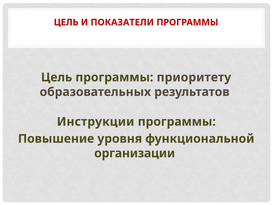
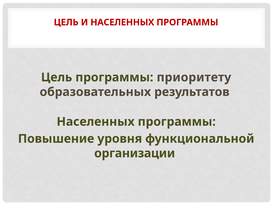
И ПОКАЗАТЕЛИ: ПОКАЗАТЕЛИ -> НАСЕЛЕННЫХ
Инструкции at (96, 122): Инструкции -> Населенных
